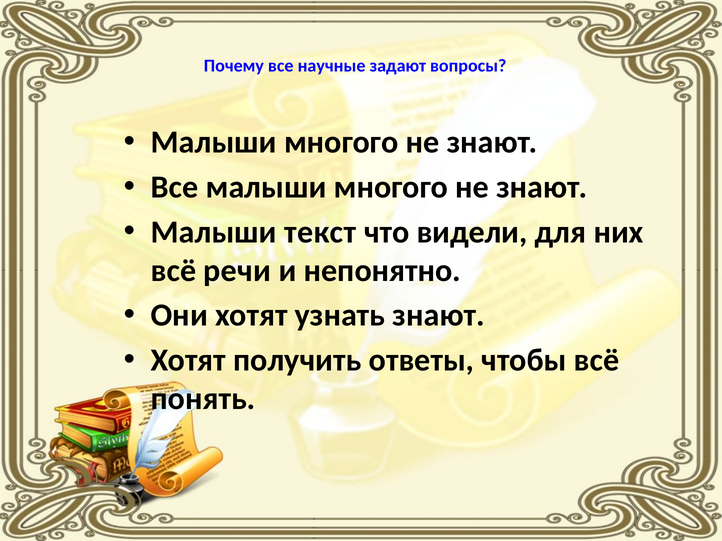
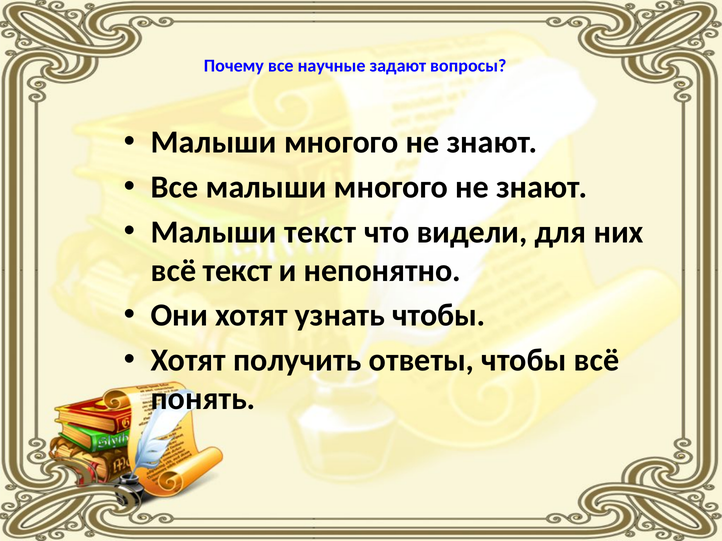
всё речи: речи -> текст
узнать знают: знают -> чтобы
